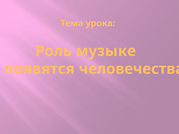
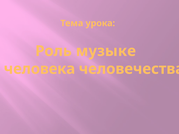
появятся: появятся -> человека
